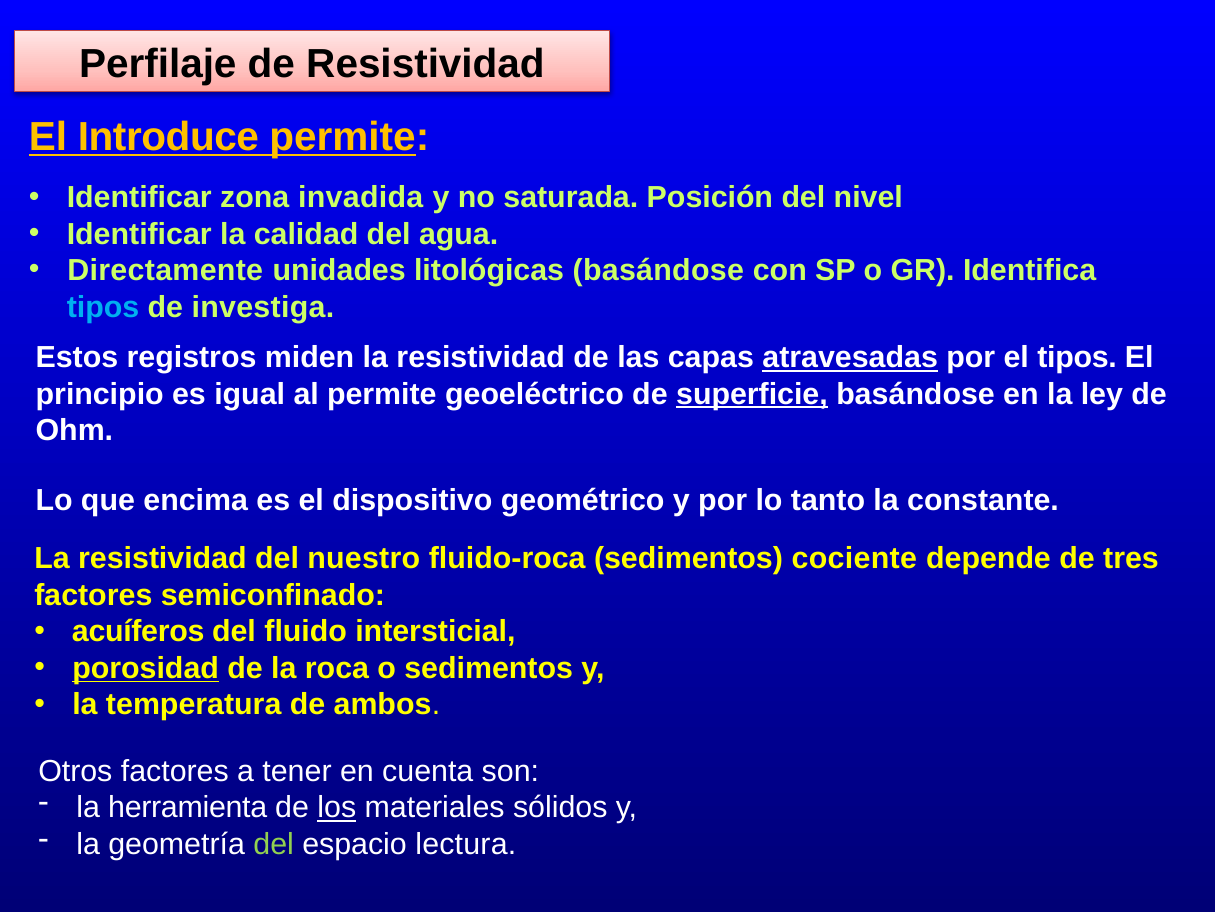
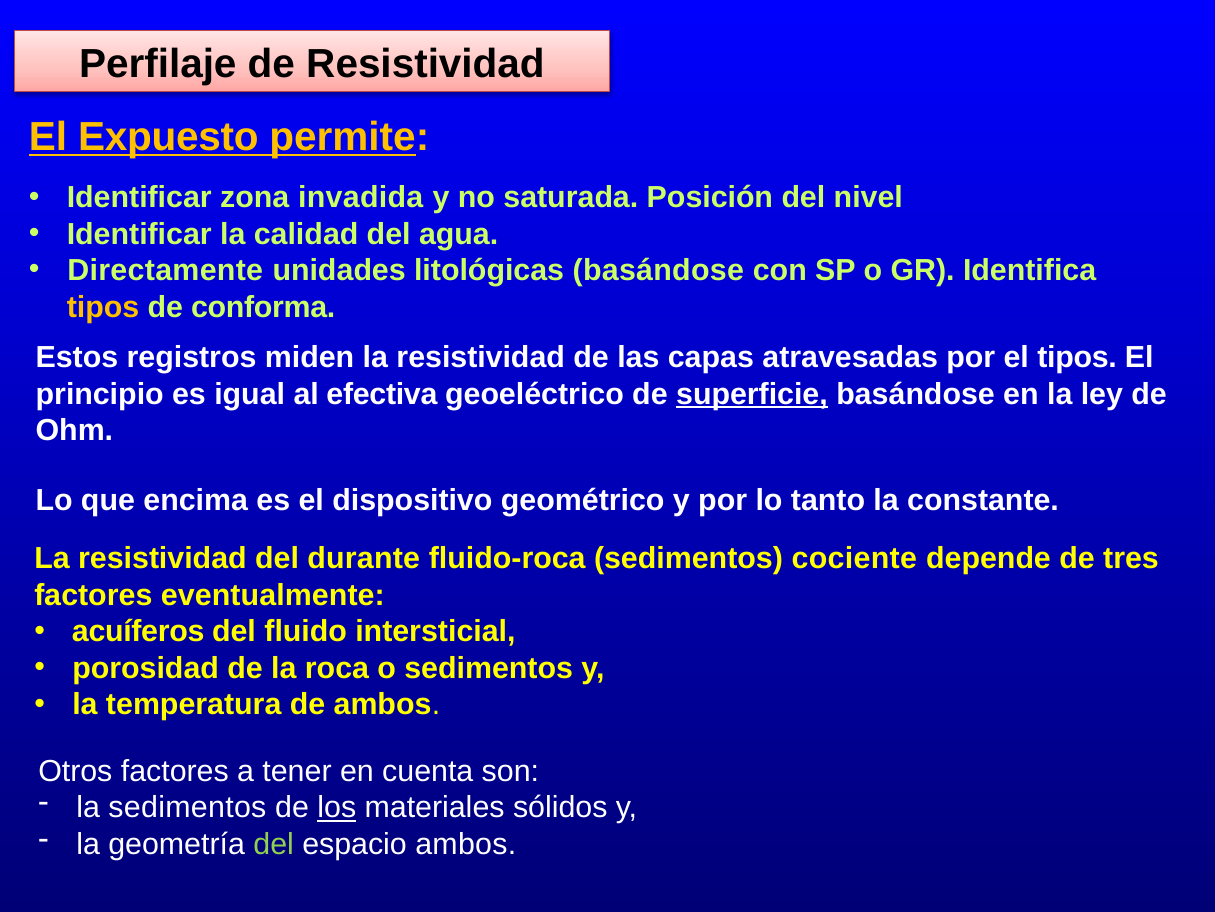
Introduce: Introduce -> Expuesto
tipos at (103, 307) colour: light blue -> yellow
investiga: investiga -> conforma
atravesadas underline: present -> none
al permite: permite -> efectiva
nuestro: nuestro -> durante
semiconfinado: semiconfinado -> eventualmente
porosidad underline: present -> none
la herramienta: herramienta -> sedimentos
espacio lectura: lectura -> ambos
